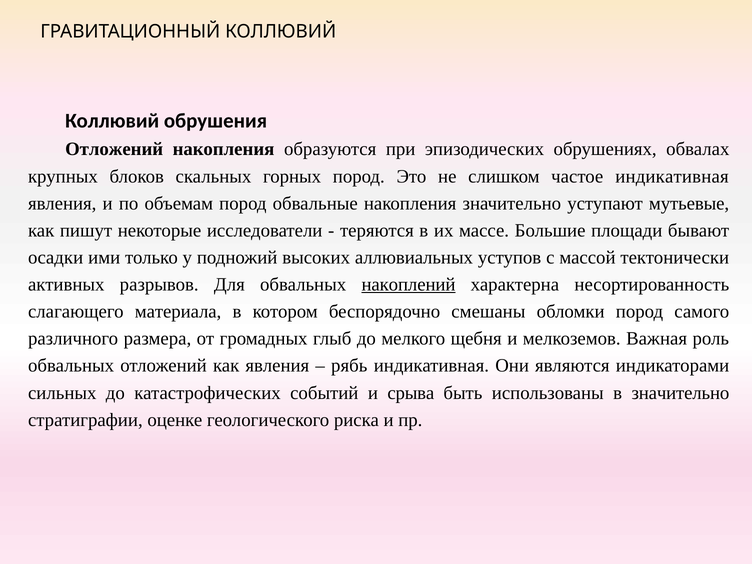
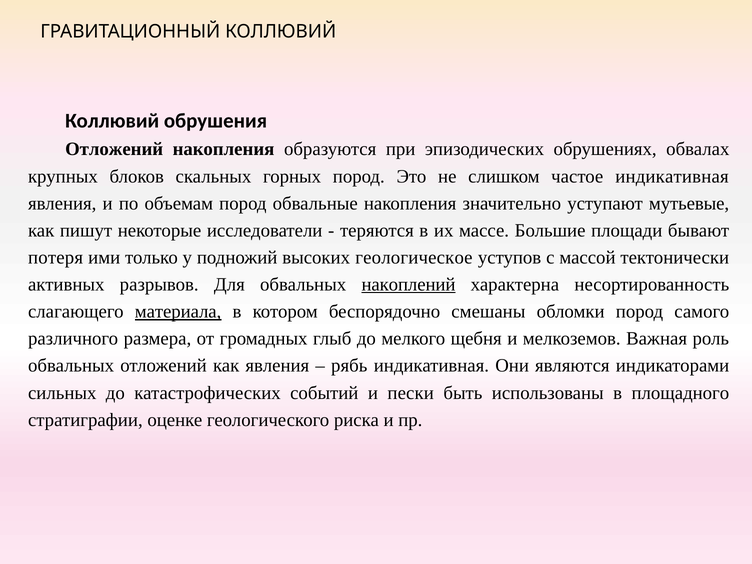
осадки: осадки -> потеря
аллювиальных: аллювиальных -> геологическое
материала underline: none -> present
срыва: срыва -> пески
в значительно: значительно -> площадного
